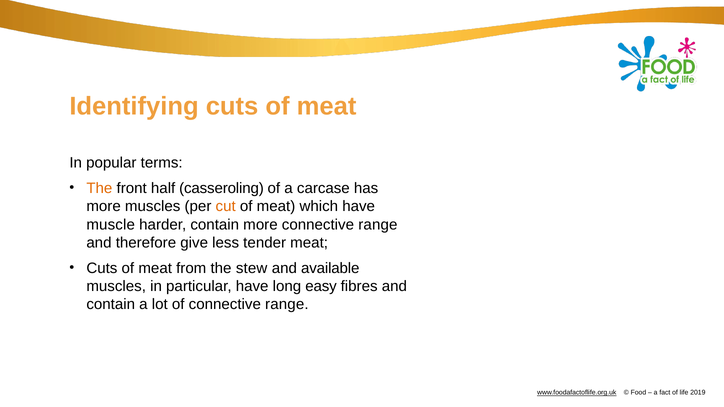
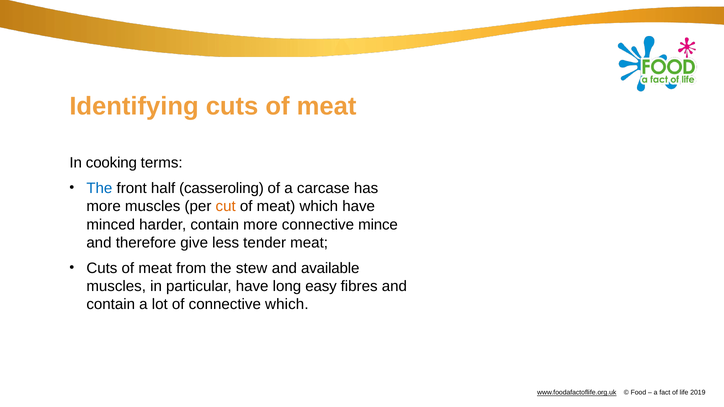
popular: popular -> cooking
The at (99, 188) colour: orange -> blue
muscle: muscle -> minced
more connective range: range -> mince
of connective range: range -> which
